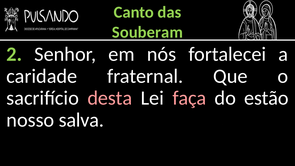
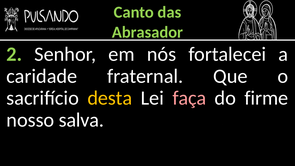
Souberam: Souberam -> Abrasador
desta colour: pink -> yellow
estão: estão -> firme
